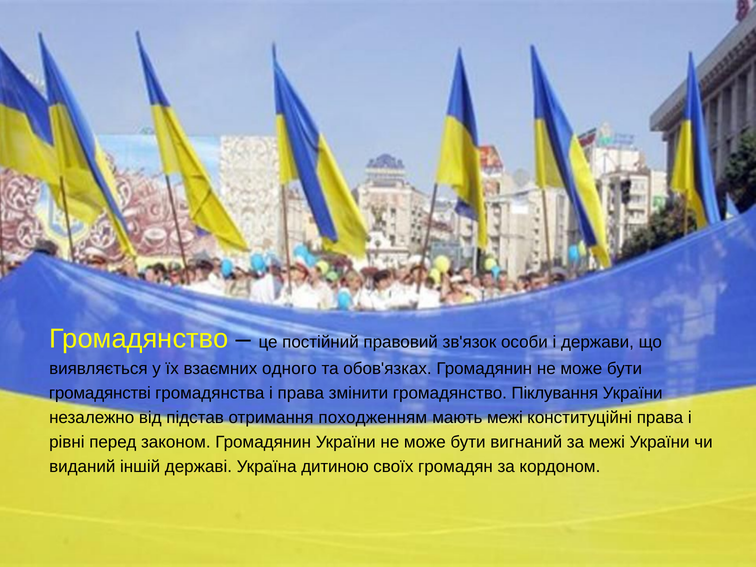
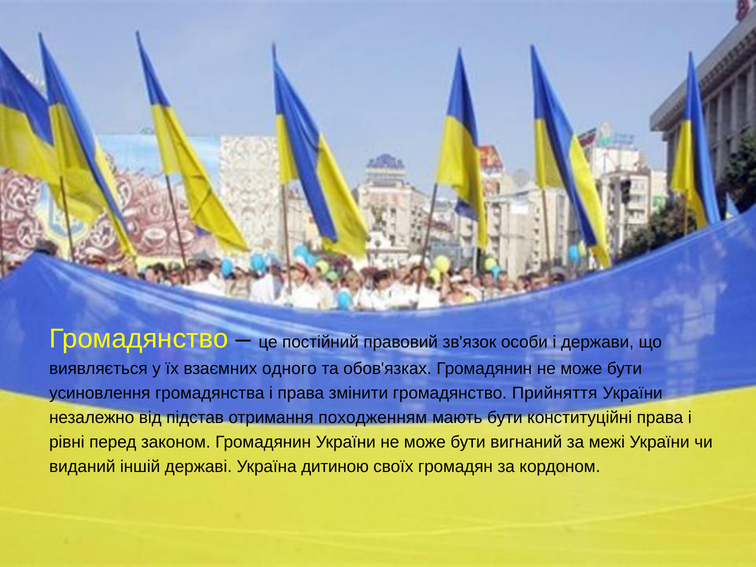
громадянстві: громадянстві -> усиновлення
Піклування: Піклування -> Прийняття
мають межі: межі -> бути
